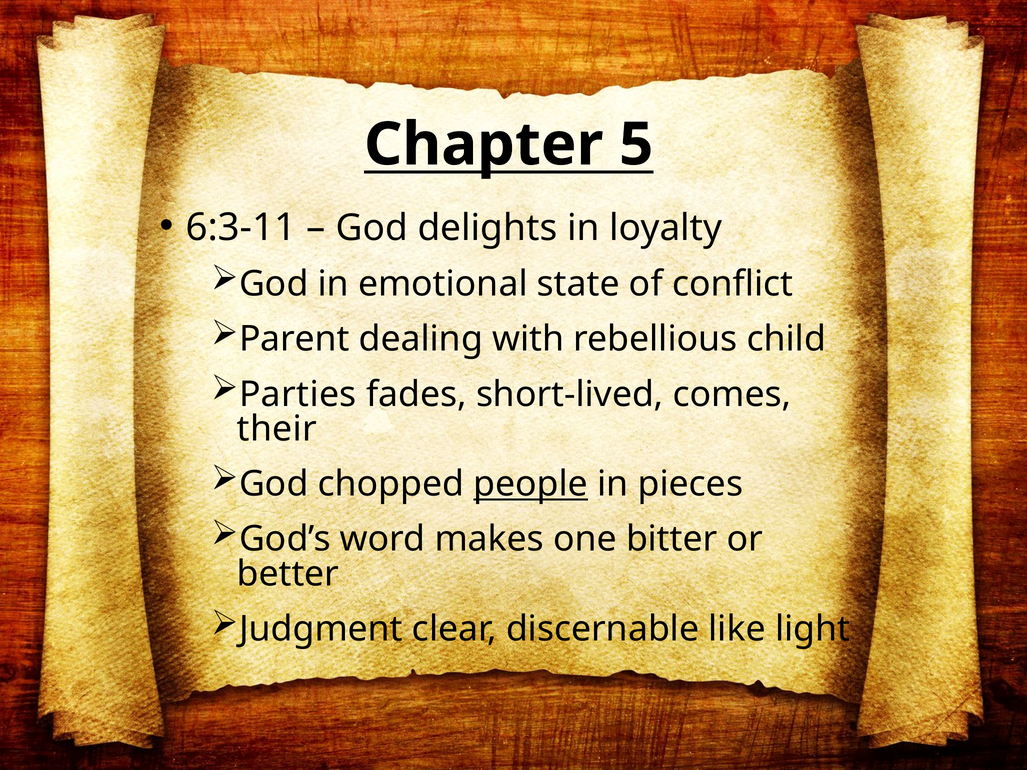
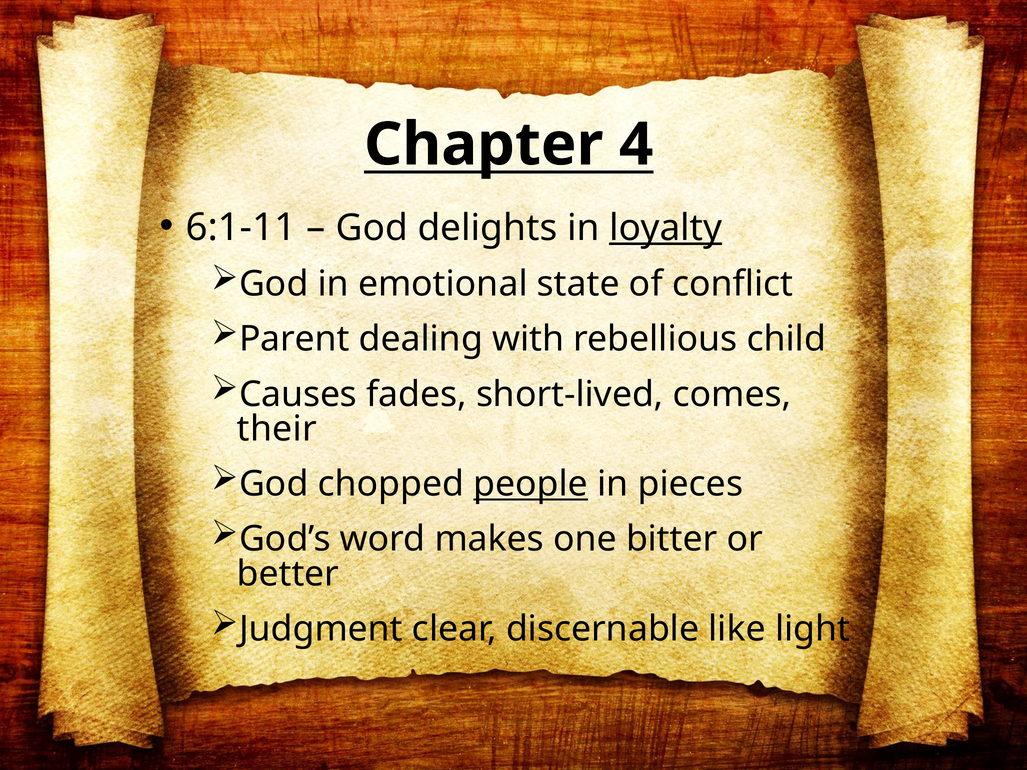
5: 5 -> 4
6:3-11: 6:3-11 -> 6:1-11
loyalty underline: none -> present
Parties: Parties -> Causes
